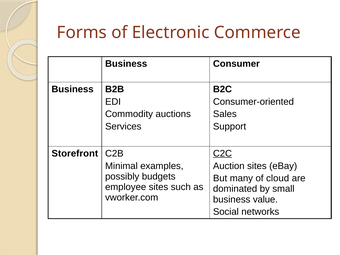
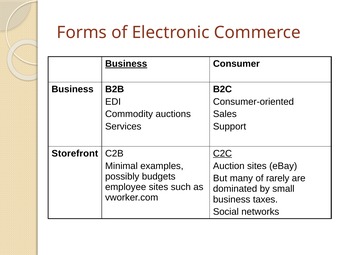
Business at (126, 64) underline: none -> present
cloud: cloud -> rarely
value: value -> taxes
